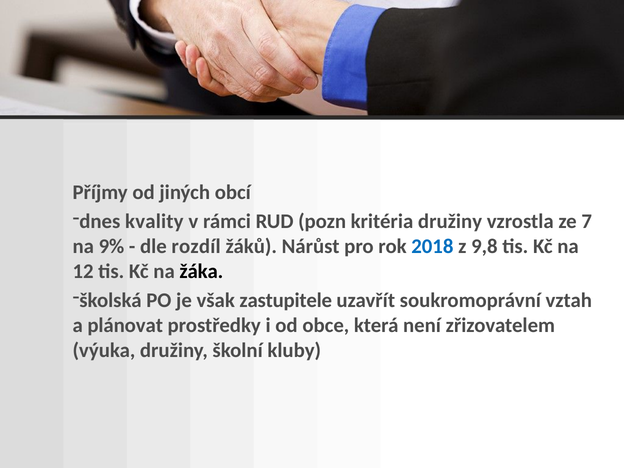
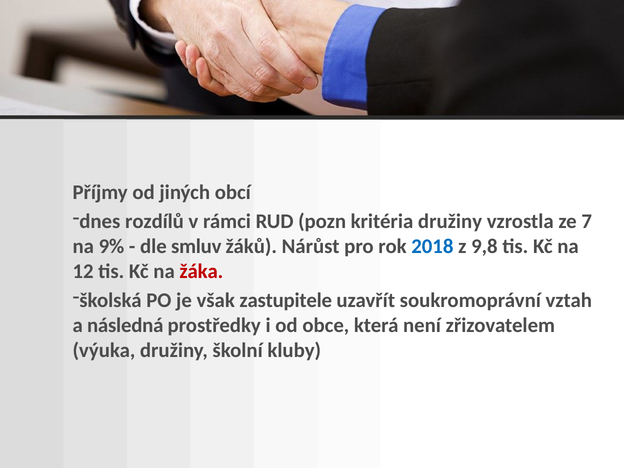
kvality: kvality -> rozdílů
rozdíl: rozdíl -> smluv
žáka colour: black -> red
plánovat: plánovat -> následná
